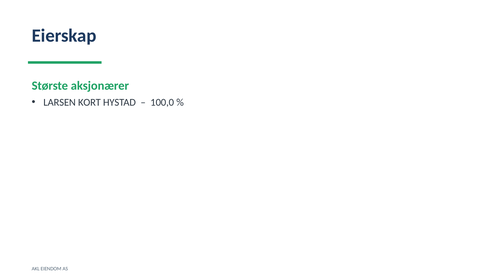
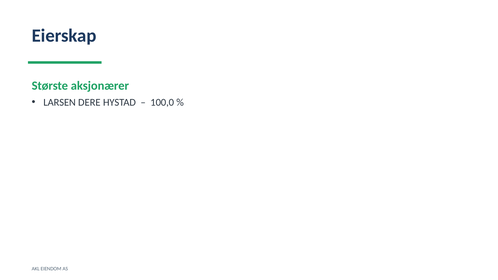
KORT: KORT -> DERE
